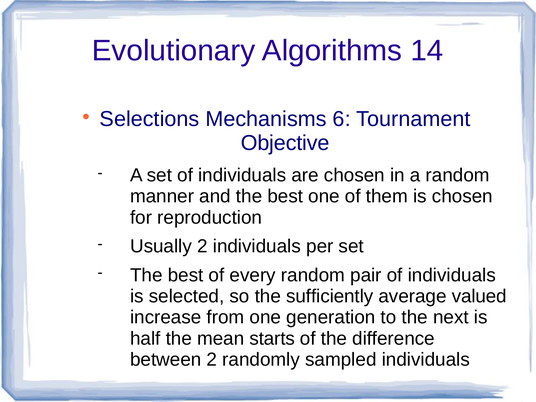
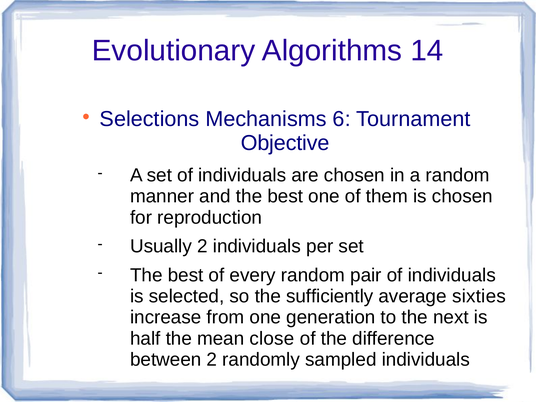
valued: valued -> sixties
starts: starts -> close
